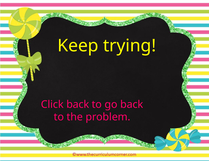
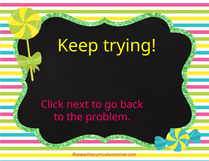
Click back: back -> next
